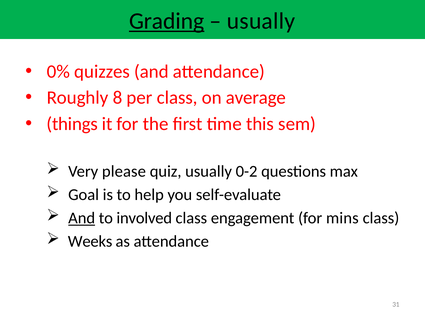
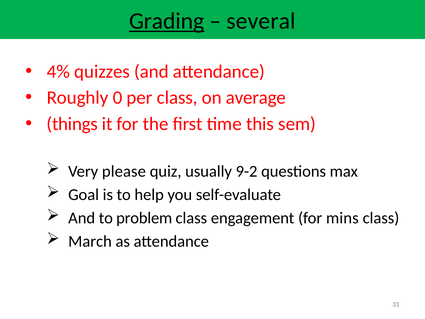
usually at (261, 21): usually -> several
0%: 0% -> 4%
8: 8 -> 0
0-2: 0-2 -> 9-2
And at (82, 218) underline: present -> none
involved: involved -> problem
Weeks: Weeks -> March
